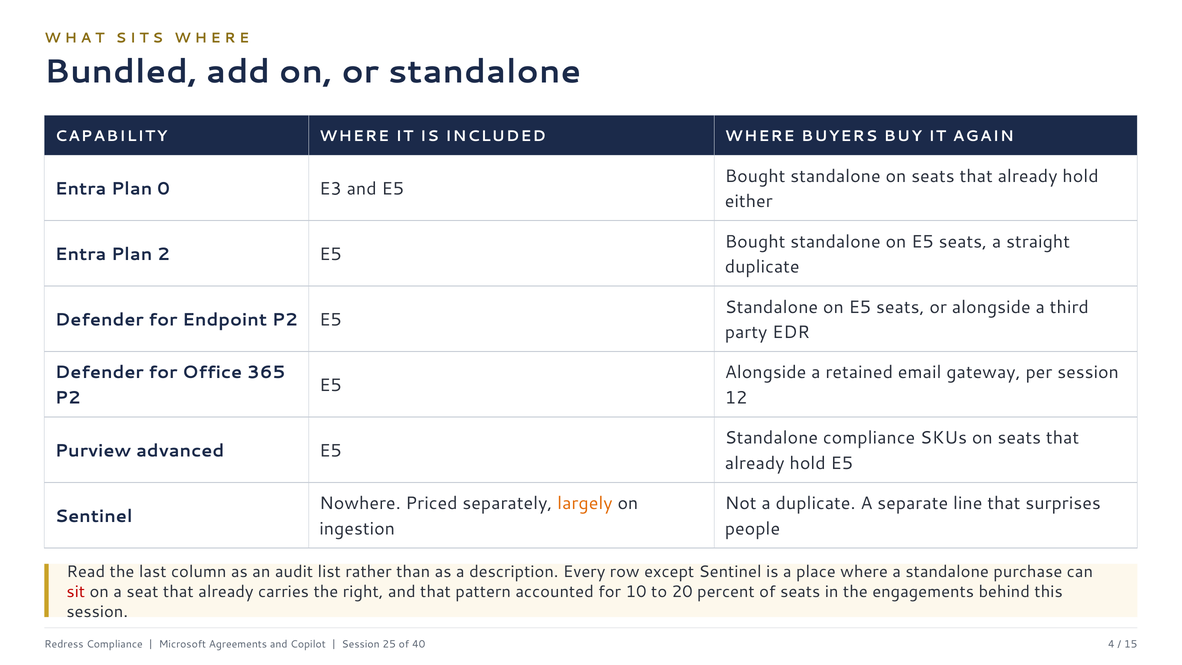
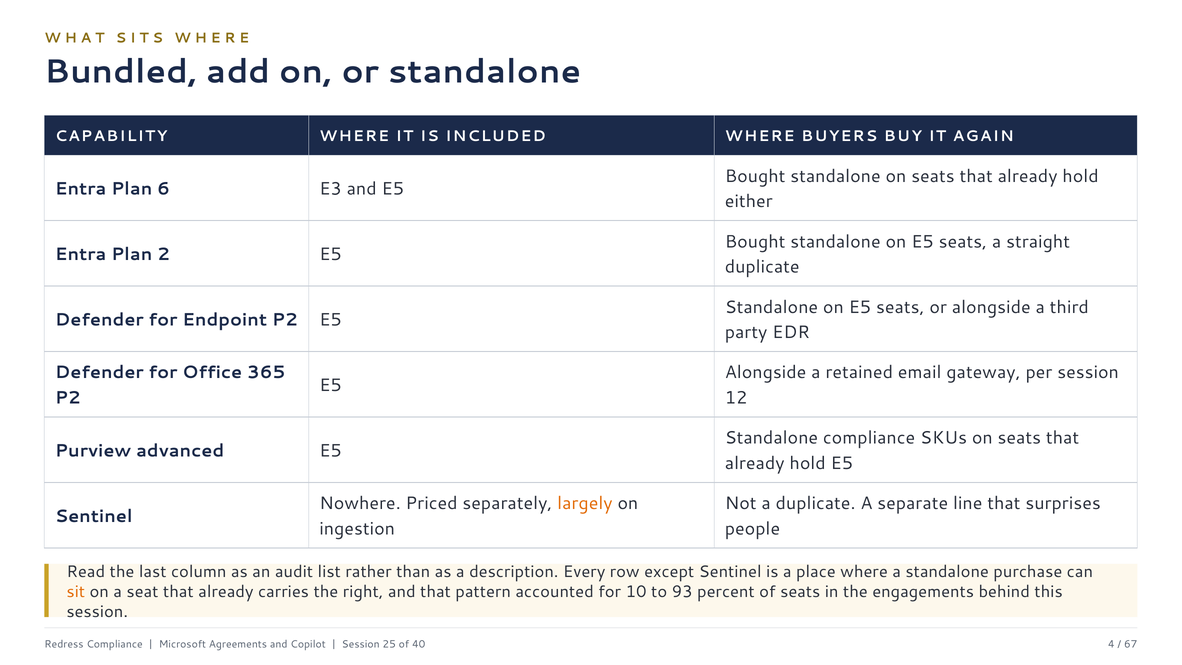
0: 0 -> 6
sit colour: red -> orange
20: 20 -> 93
15: 15 -> 67
